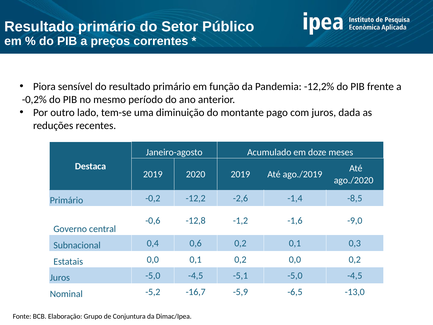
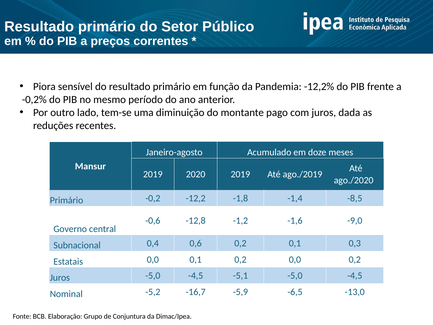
Destaca: Destaca -> Mansur
-2,6: -2,6 -> -1,8
